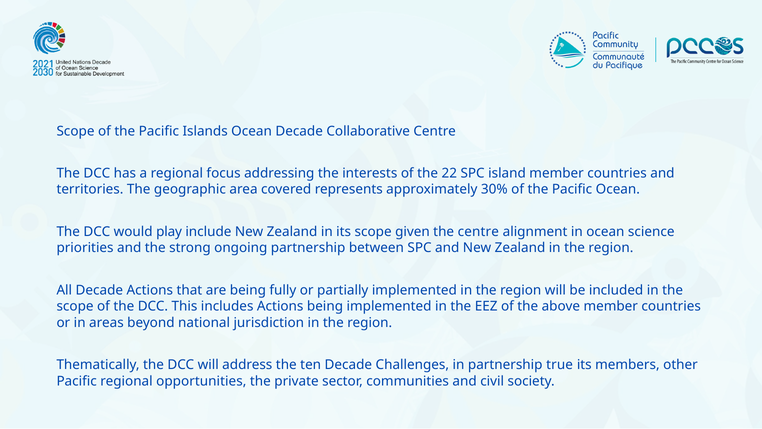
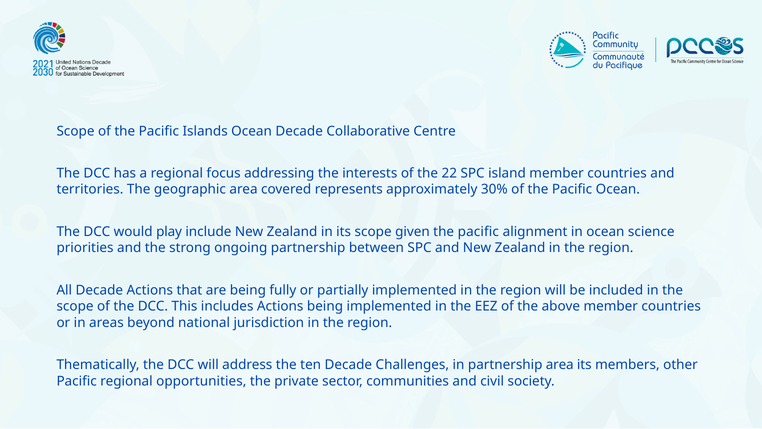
given the centre: centre -> pacific
partnership true: true -> area
